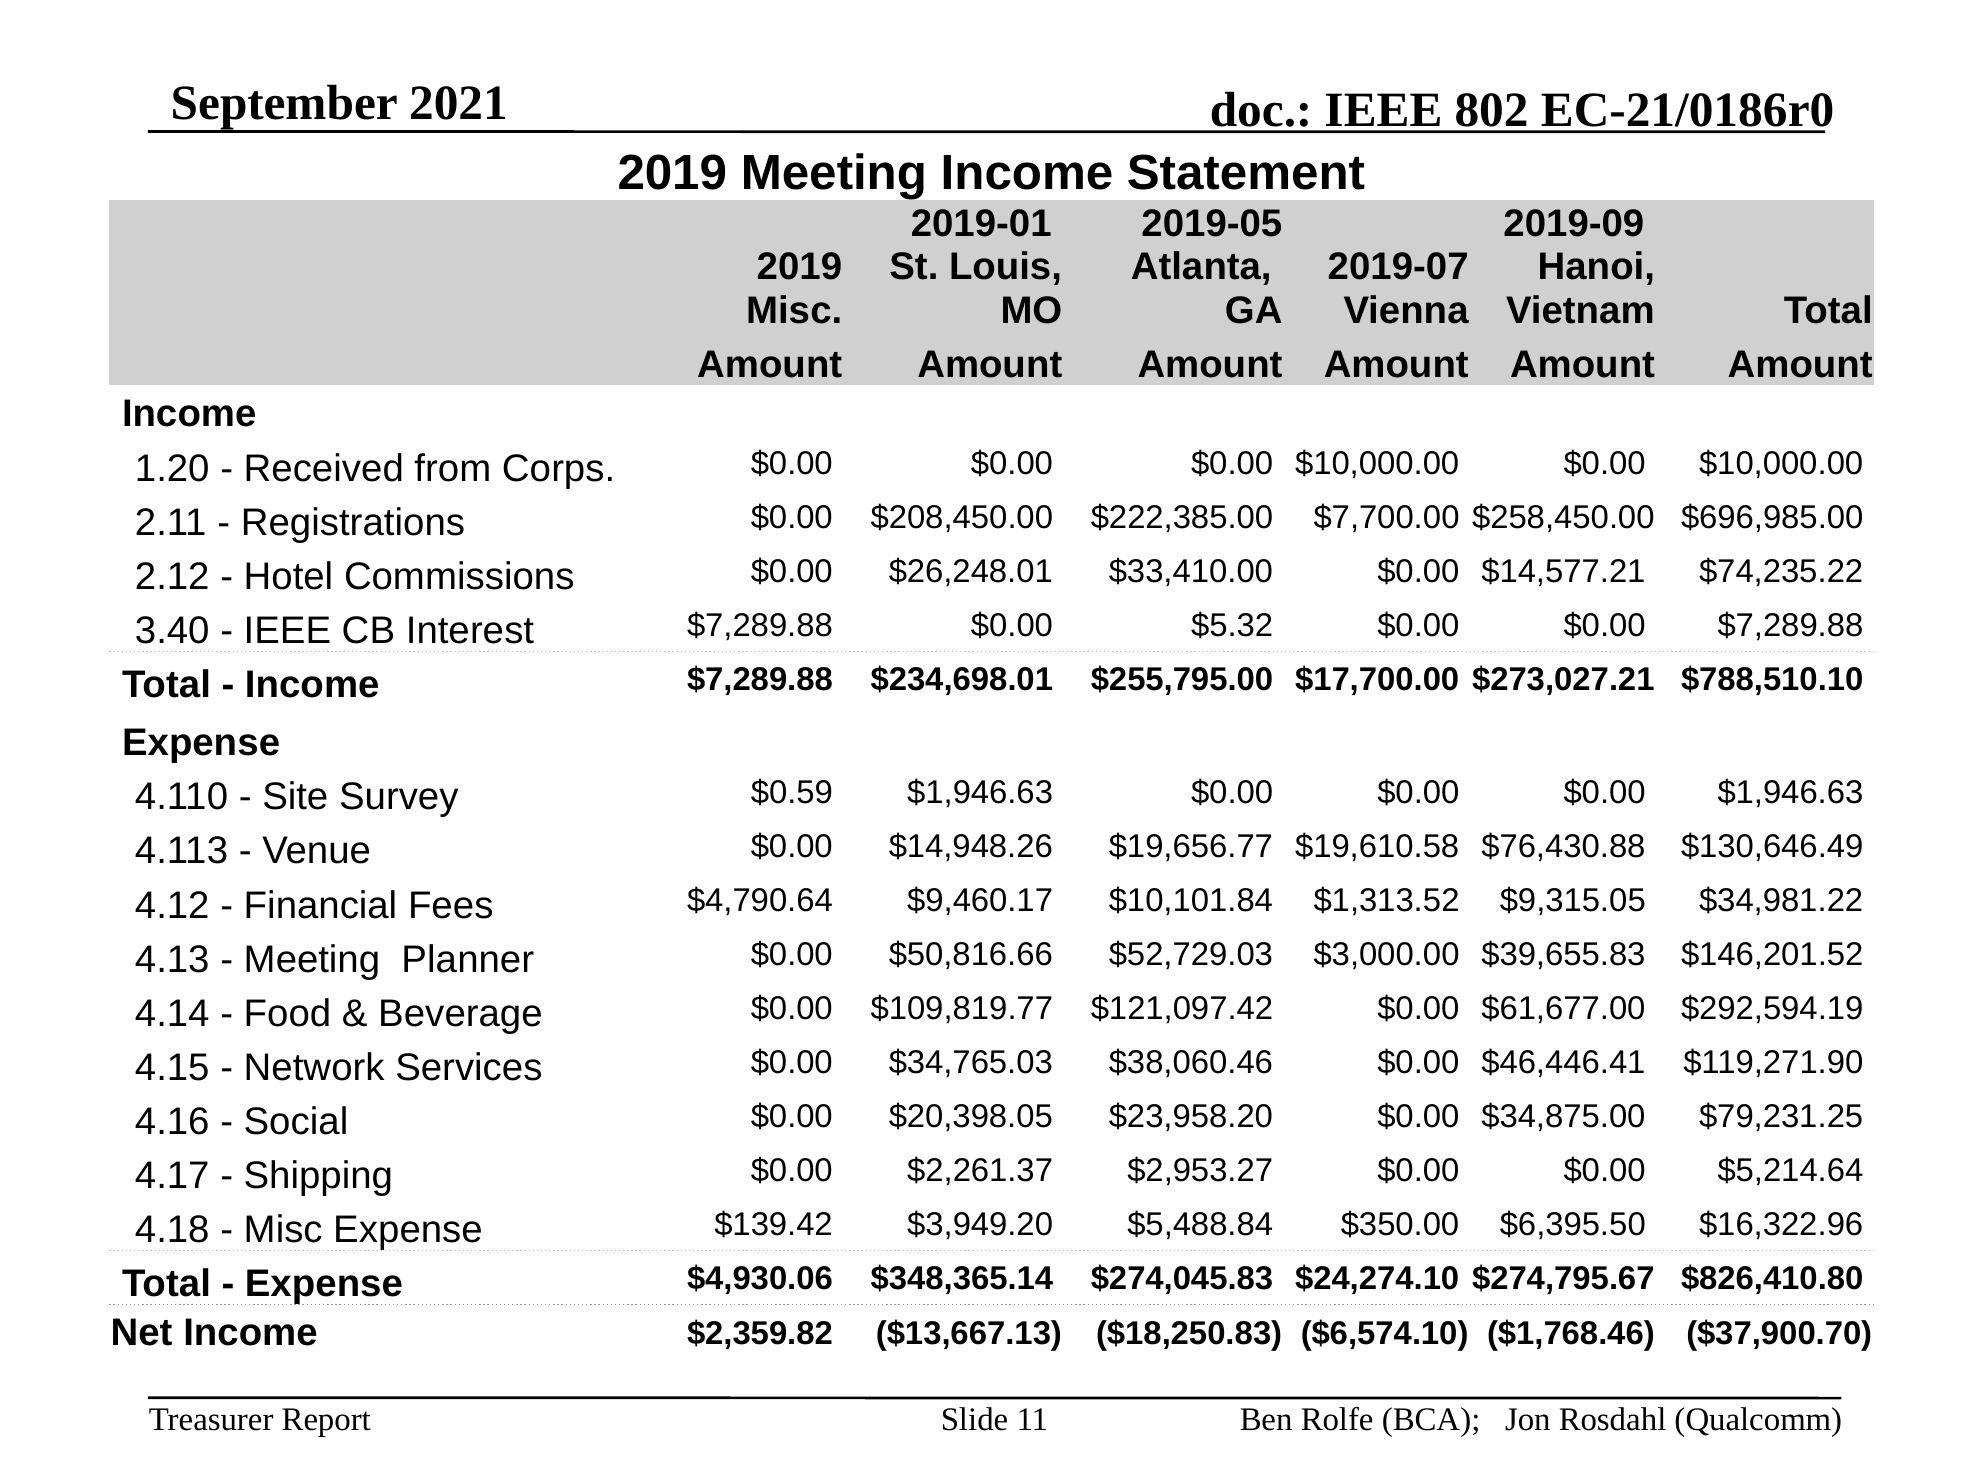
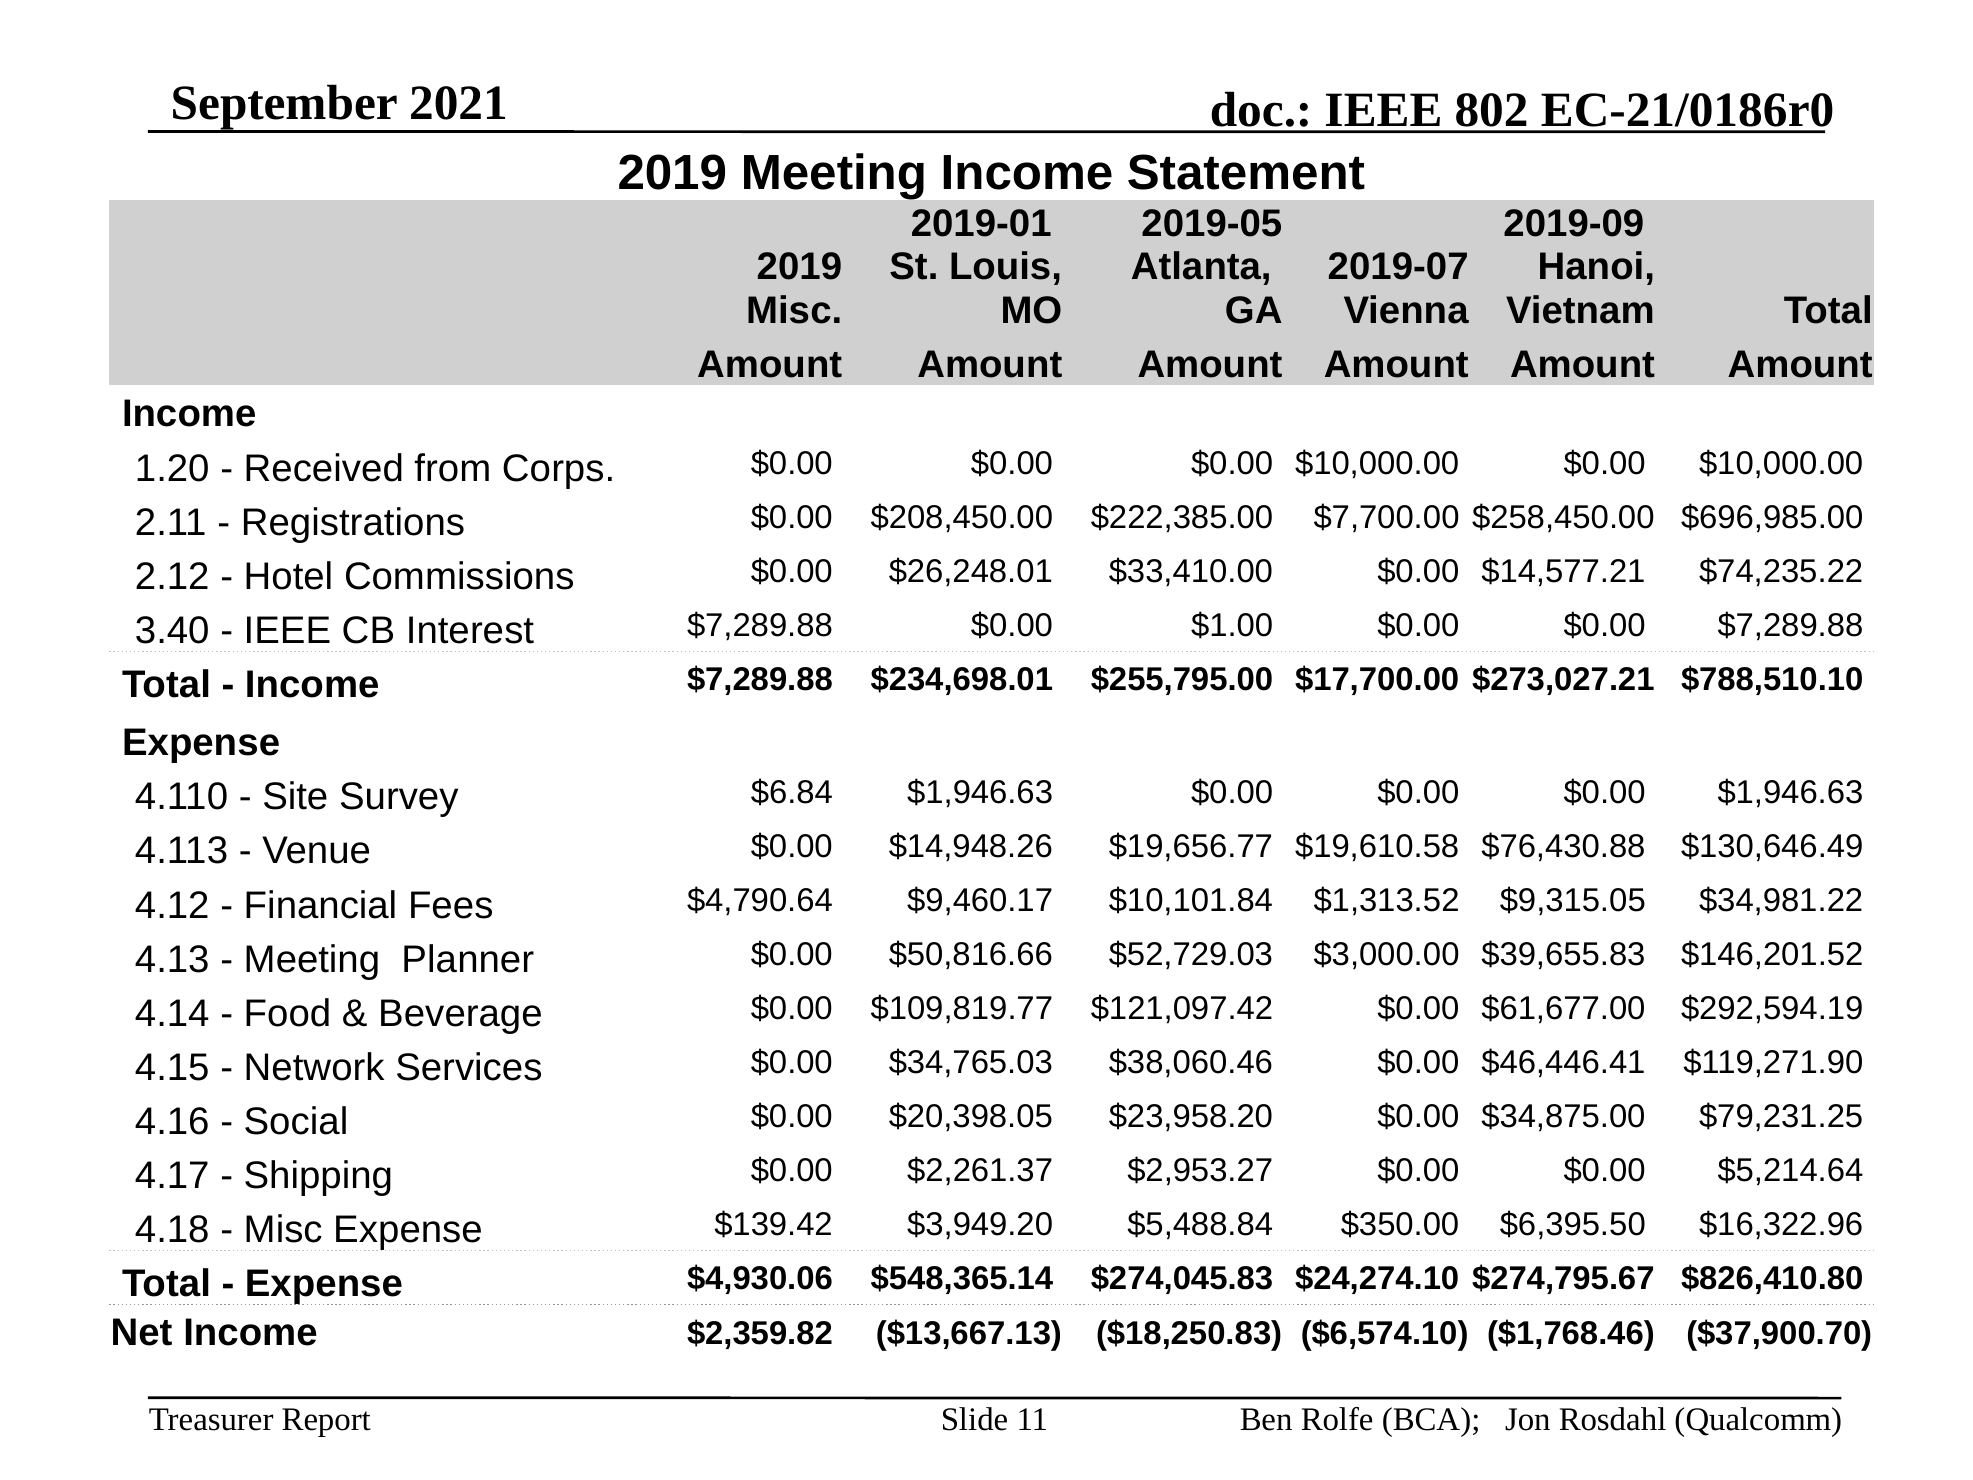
$5.32: $5.32 -> $1.00
$0.59: $0.59 -> $6.84
$348,365.14: $348,365.14 -> $548,365.14
